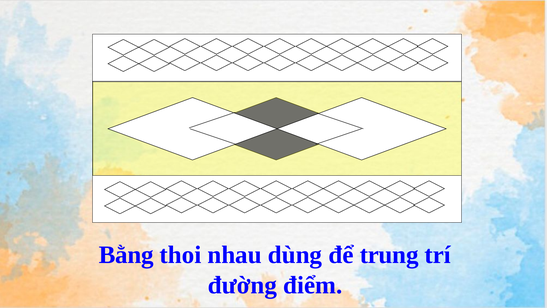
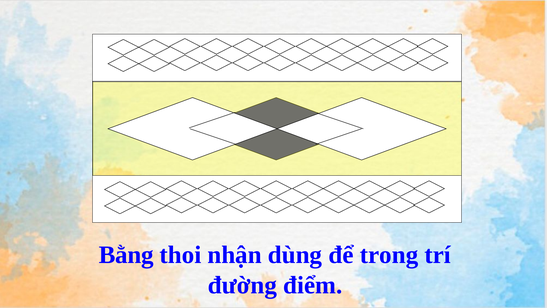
nhau: nhau -> nhận
trung: trung -> trong
